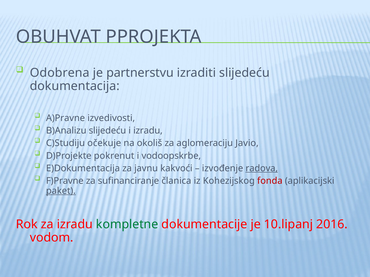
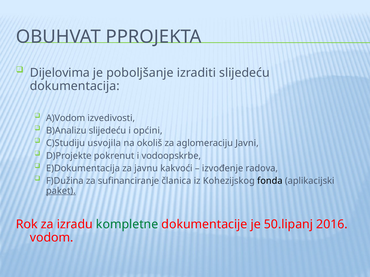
Odobrena: Odobrena -> Dijelovima
partnerstvu: partnerstvu -> poboljšanje
A)Pravne: A)Pravne -> A)Vodom
i izradu: izradu -> općini
očekuje: očekuje -> usvojila
Javio: Javio -> Javni
radova underline: present -> none
F)Pravne: F)Pravne -> F)Dužina
fonda colour: red -> black
10.lipanj: 10.lipanj -> 50.lipanj
